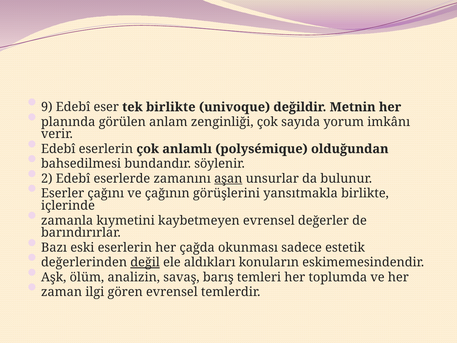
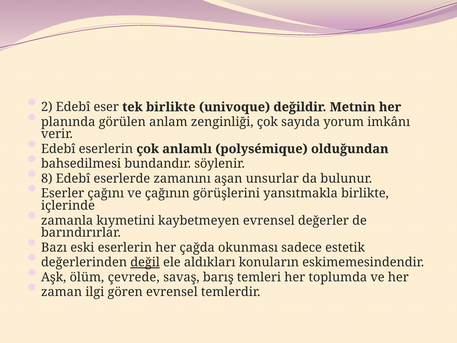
9: 9 -> 2
2: 2 -> 8
aşan underline: present -> none
analizin: analizin -> çevrede
